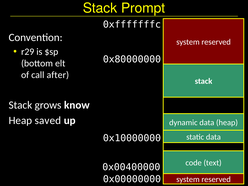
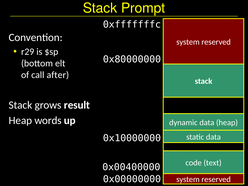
know: know -> result
saved: saved -> words
